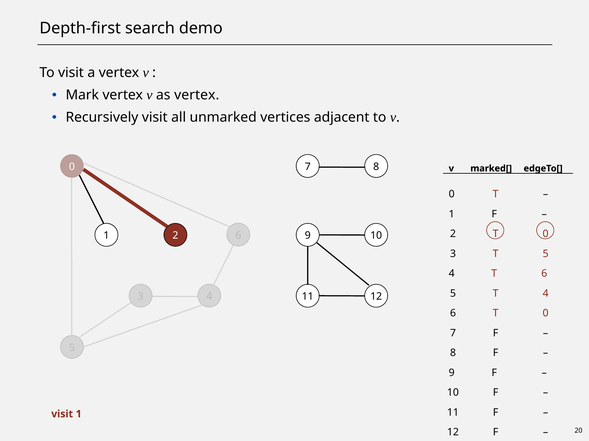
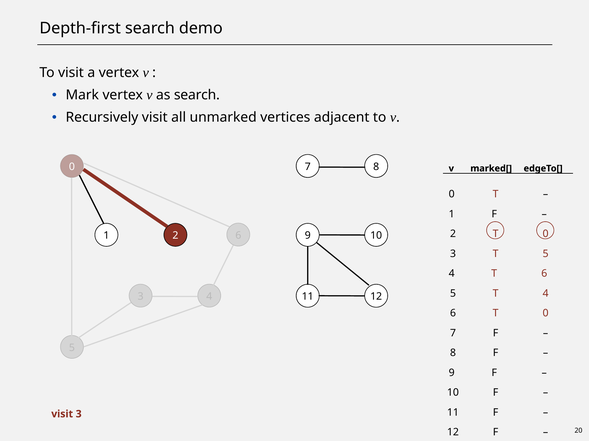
as vertex: vertex -> search
visit 1: 1 -> 3
